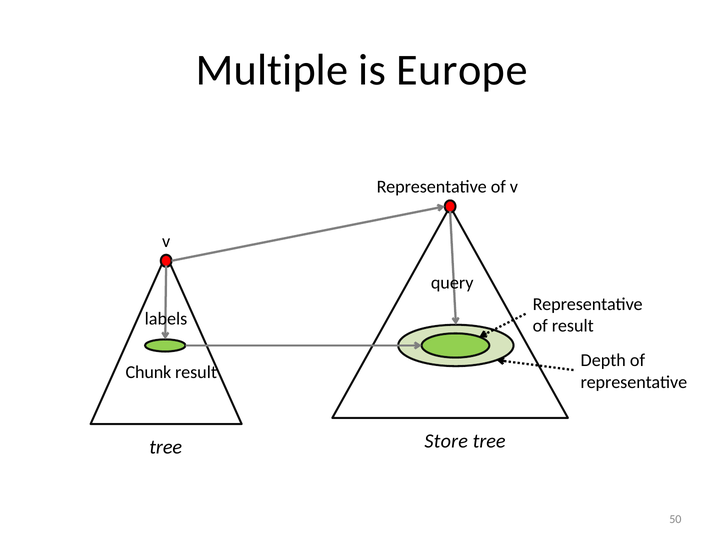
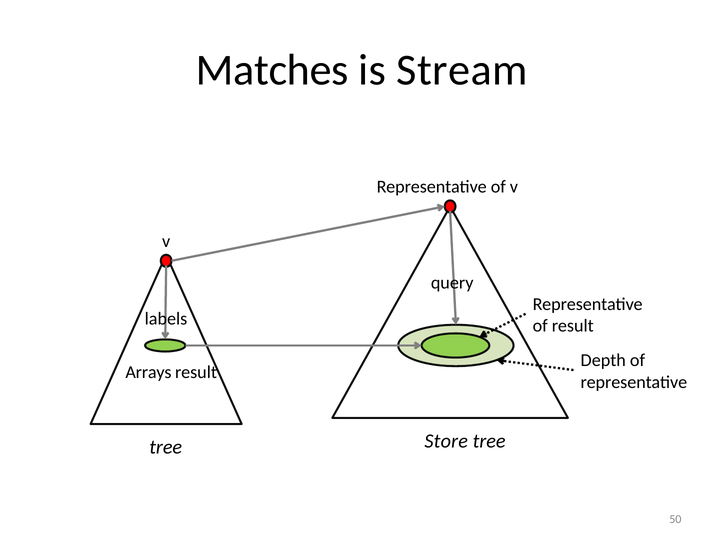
Multiple: Multiple -> Matches
Europe: Europe -> Stream
Chunk: Chunk -> Arrays
